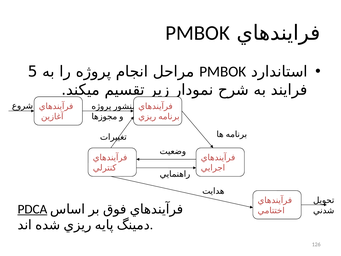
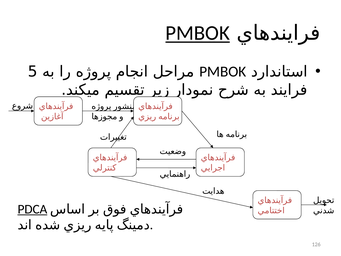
PMBOK at (198, 33) underline: none -> present
